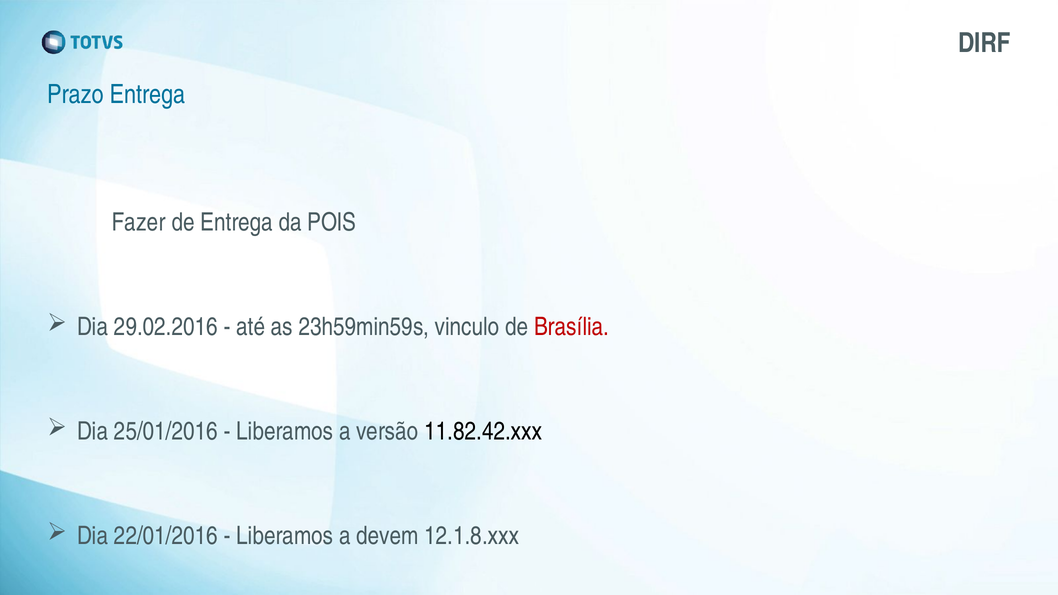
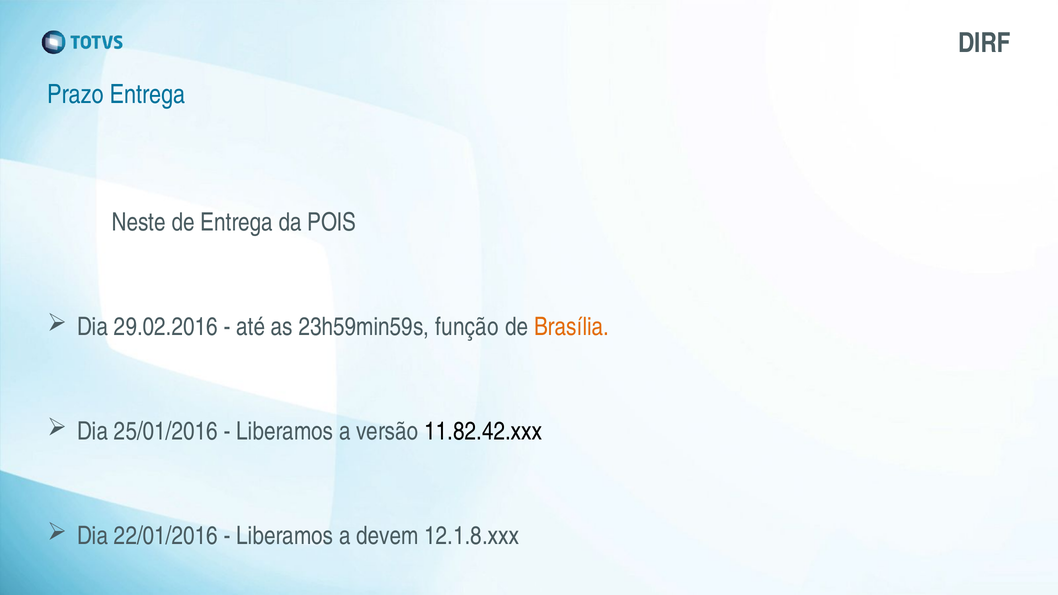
Fazer: Fazer -> Neste
vinculo: vinculo -> função
Brasília colour: red -> orange
